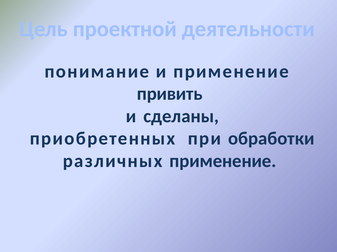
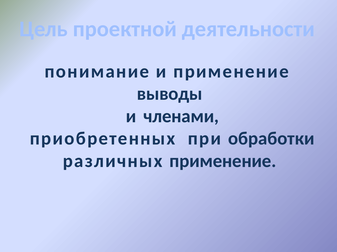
привить: привить -> выводы
сделаны: сделаны -> членами
